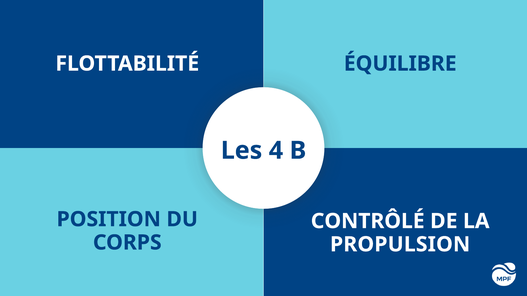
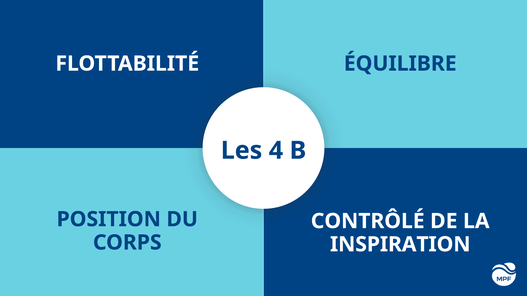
PROPULSION: PROPULSION -> INSPIRATION
